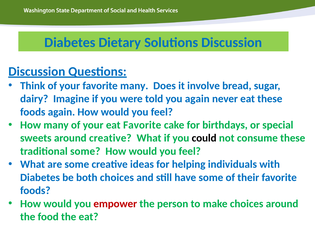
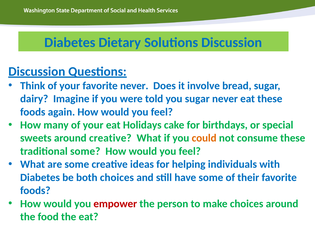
favorite many: many -> never
you again: again -> sugar
eat Favorite: Favorite -> Holidays
could colour: black -> orange
